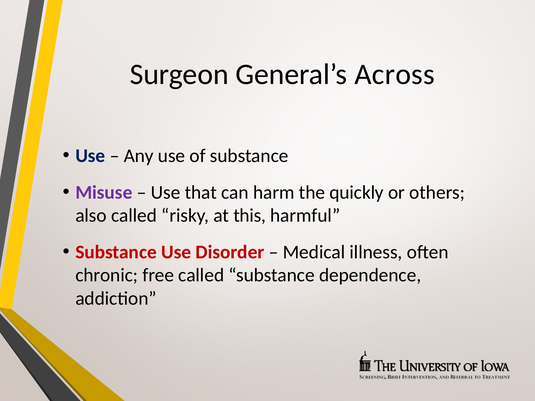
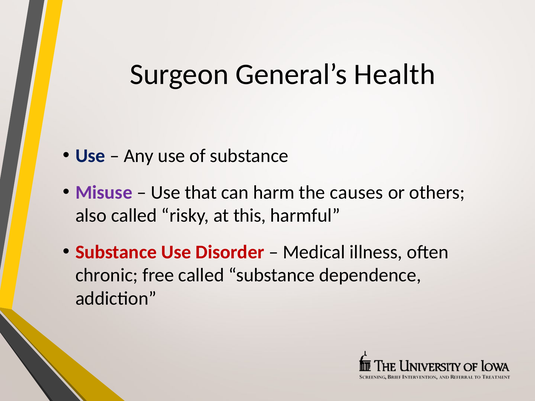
Across: Across -> Health
quickly: quickly -> causes
